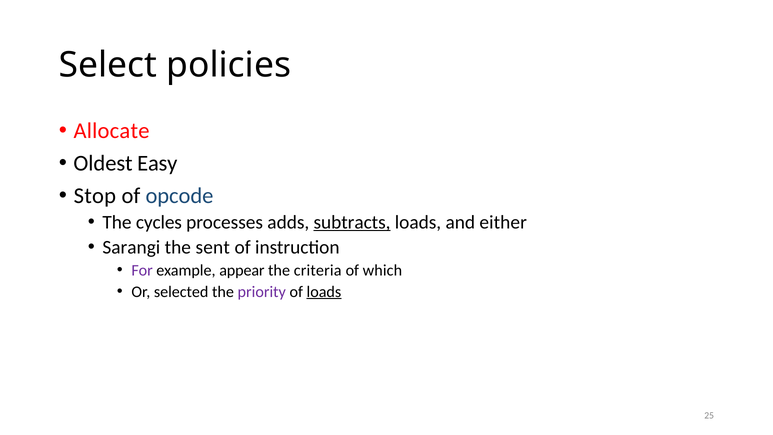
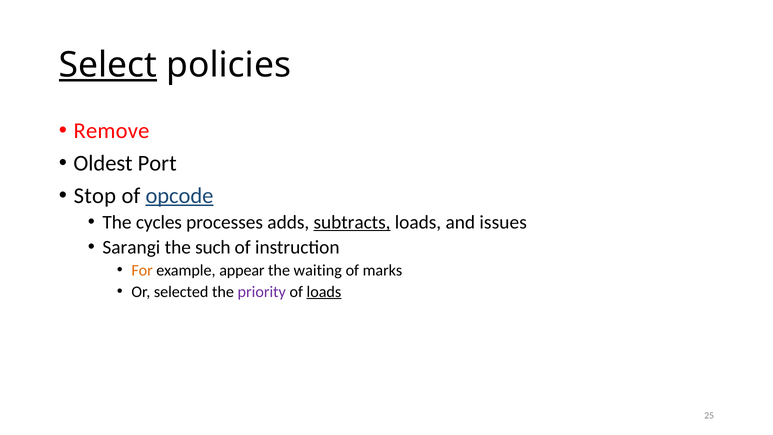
Select underline: none -> present
Allocate: Allocate -> Remove
Easy: Easy -> Port
opcode underline: none -> present
either: either -> issues
sent: sent -> such
For colour: purple -> orange
criteria: criteria -> waiting
which: which -> marks
